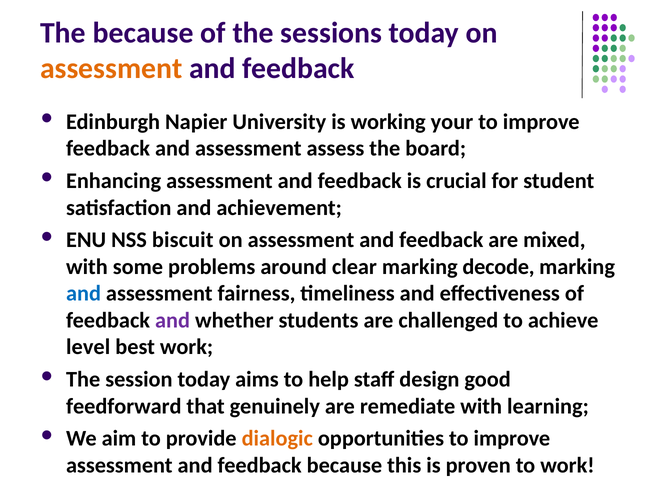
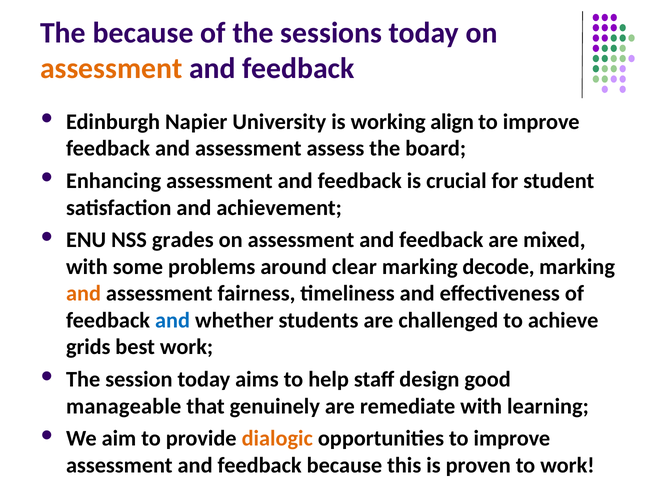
your: your -> align
biscuit: biscuit -> grades
and at (84, 293) colour: blue -> orange
and at (173, 320) colour: purple -> blue
level: level -> grids
feedforward: feedforward -> manageable
